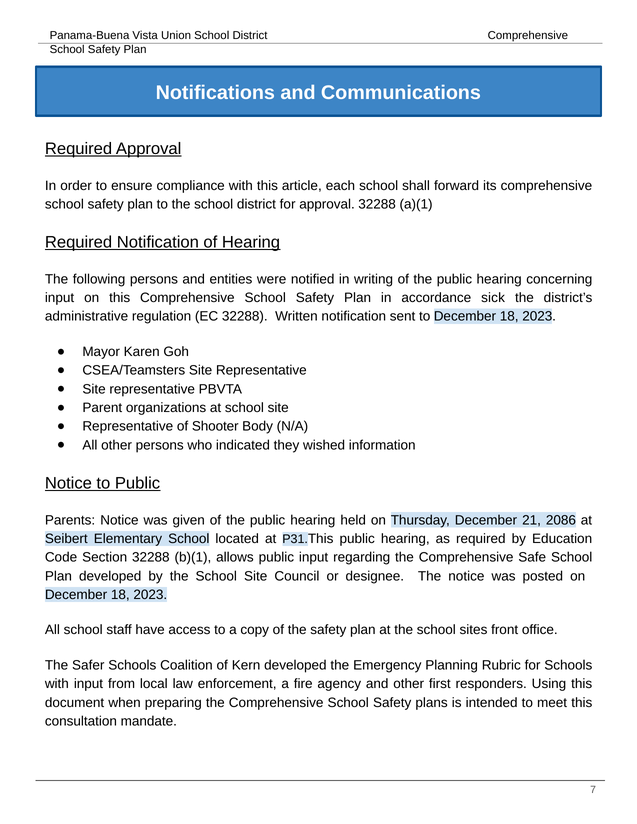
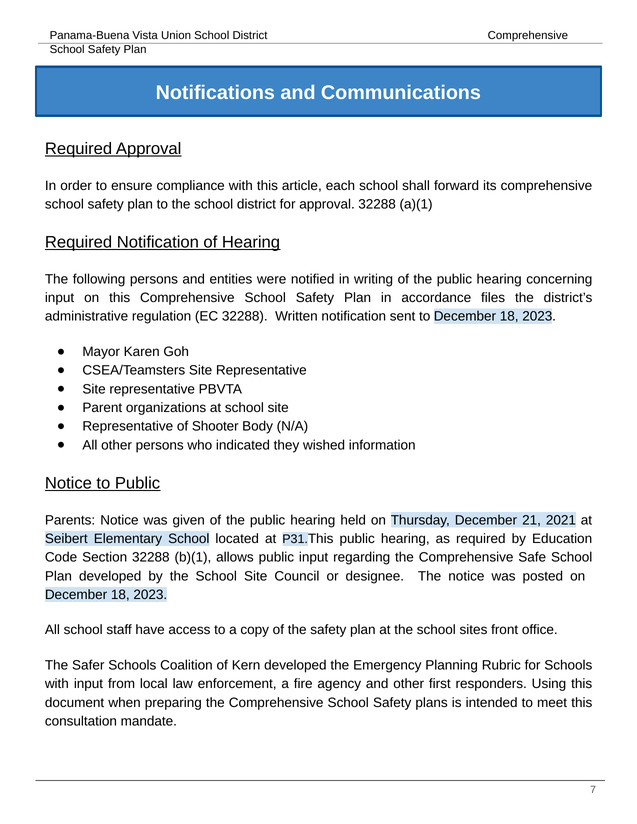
sick: sick -> files
2086: 2086 -> 2021
